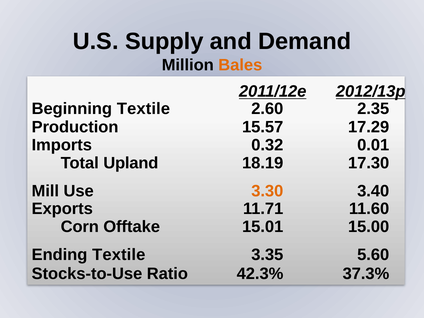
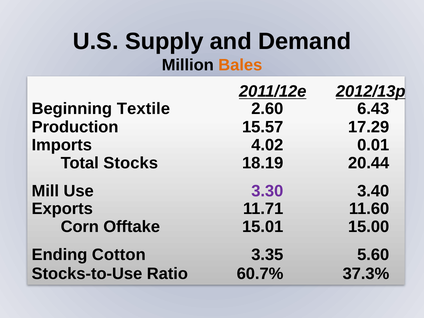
2.35: 2.35 -> 6.43
0.32: 0.32 -> 4.02
Upland: Upland -> Stocks
17.30: 17.30 -> 20.44
3.30 colour: orange -> purple
Ending Textile: Textile -> Cotton
42.3%: 42.3% -> 60.7%
